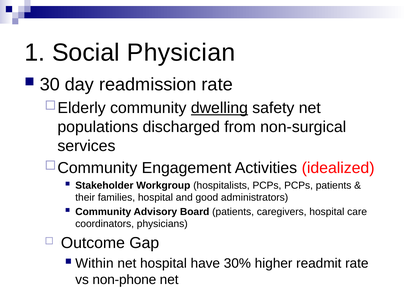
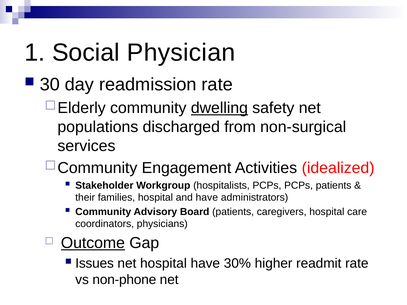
and good: good -> have
Outcome underline: none -> present
Within: Within -> Issues
